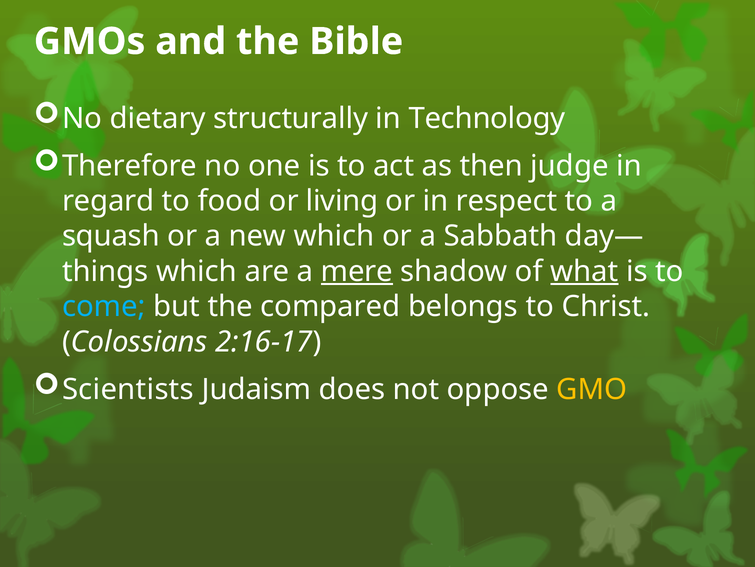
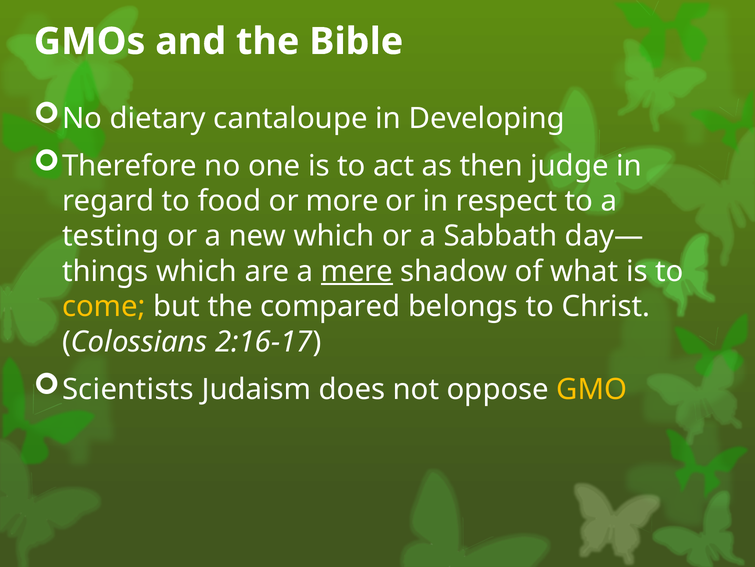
structurally: structurally -> cantaloupe
Technology: Technology -> Developing
living: living -> more
squash: squash -> testing
what underline: present -> none
come colour: light blue -> yellow
